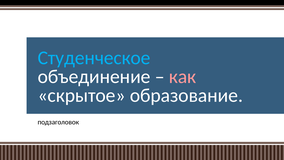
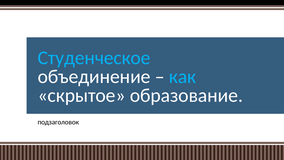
как colour: pink -> light blue
